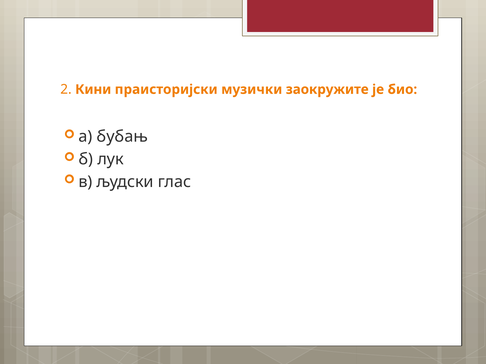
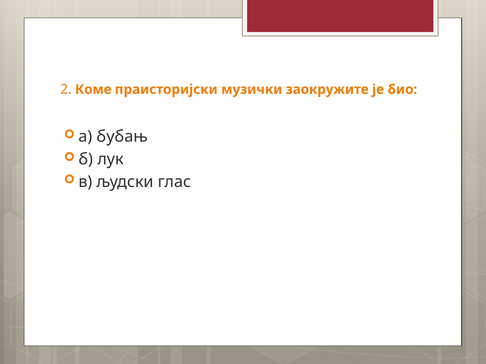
Кини: Кини -> Коме
